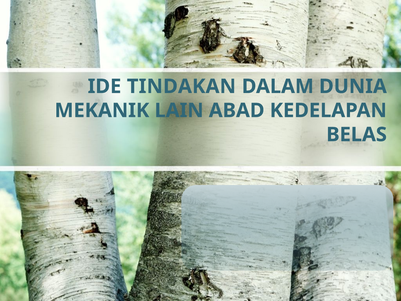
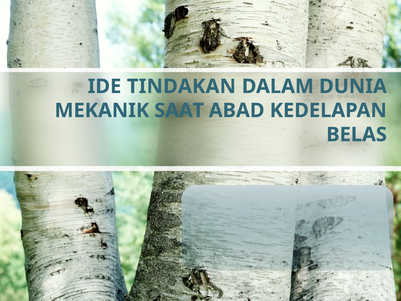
LAIN: LAIN -> SAAT
